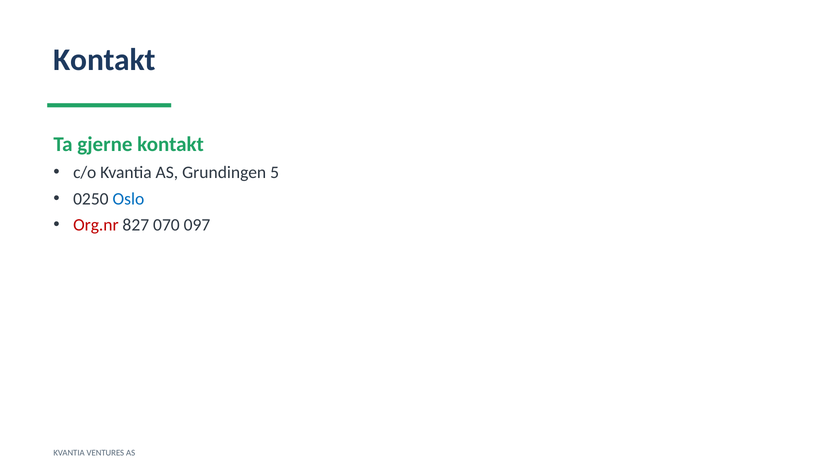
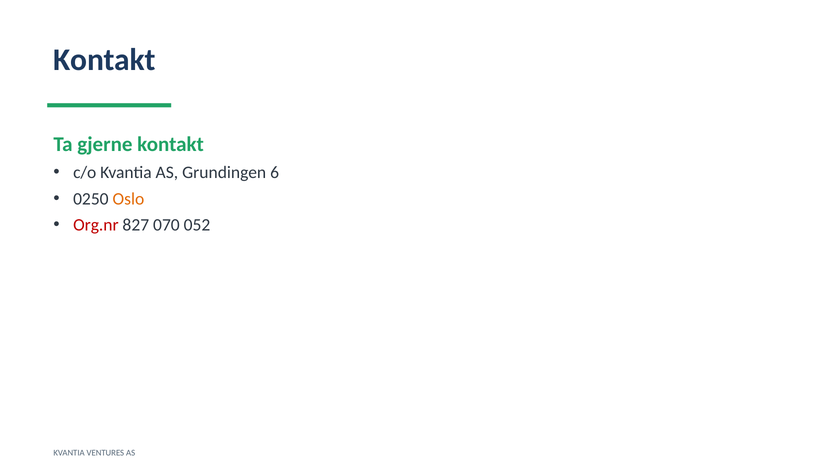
5: 5 -> 6
Oslo colour: blue -> orange
097: 097 -> 052
